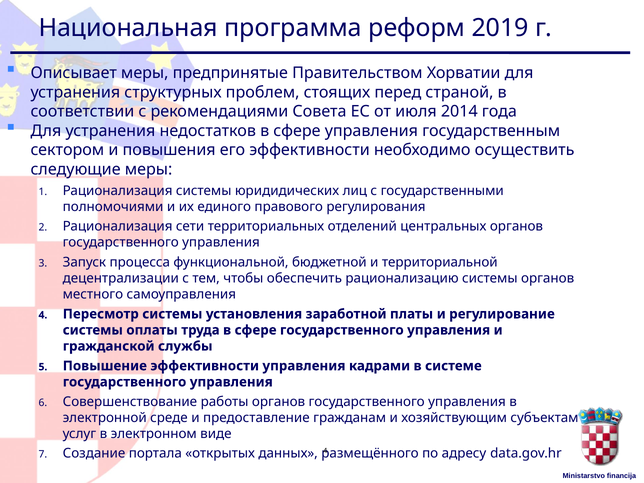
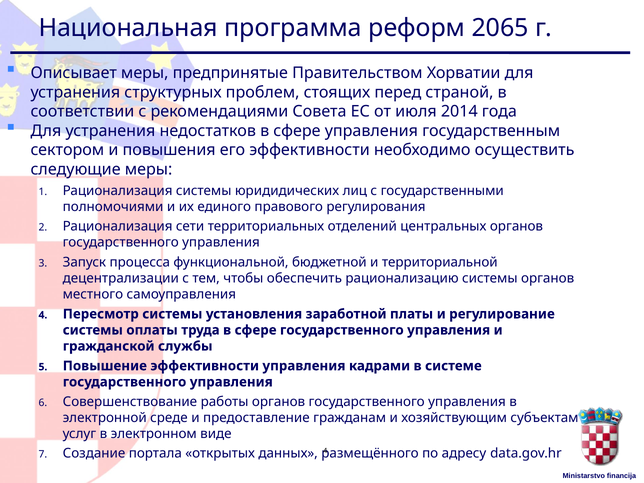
2019: 2019 -> 2065
